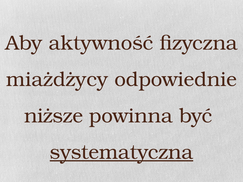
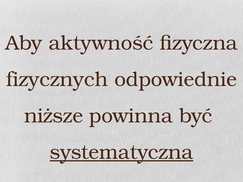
miażdżycy: miażdżycy -> fizycznych
